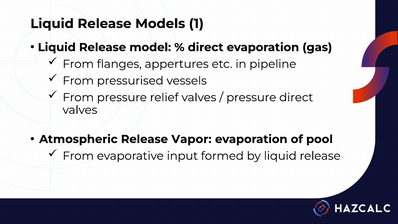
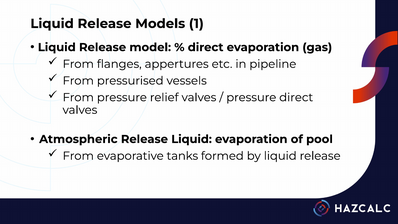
Release Vapor: Vapor -> Liquid
input: input -> tanks
